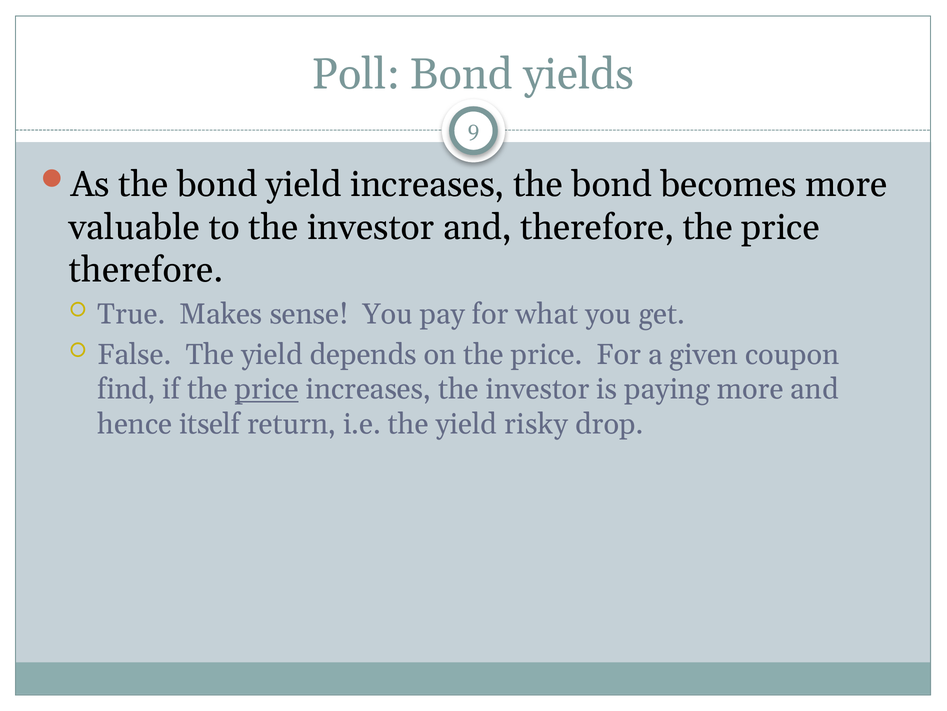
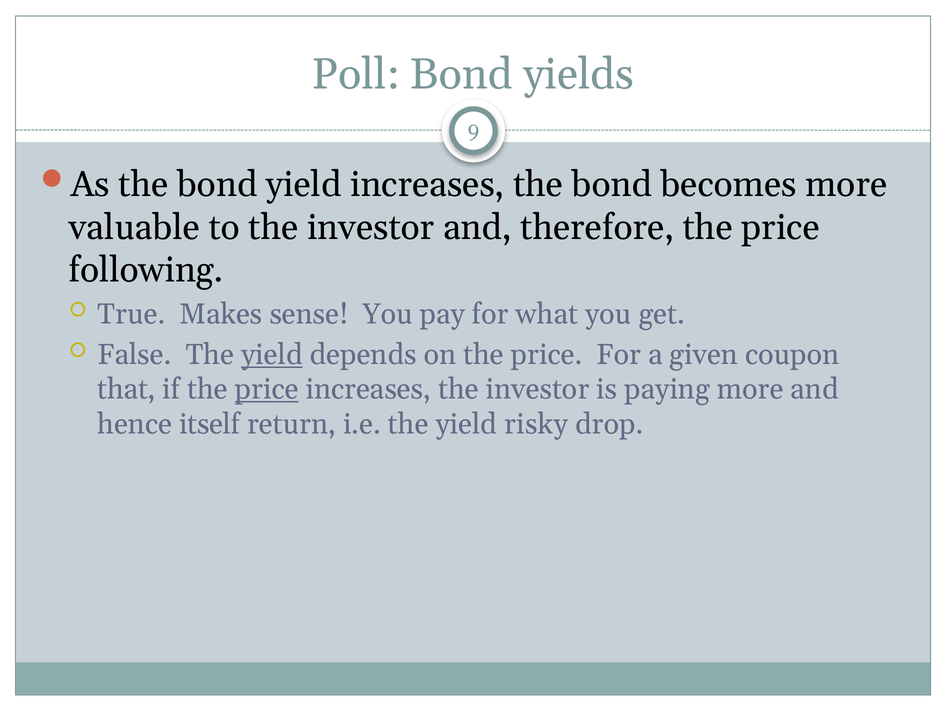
therefore at (146, 270): therefore -> following
yield at (272, 354) underline: none -> present
find: find -> that
